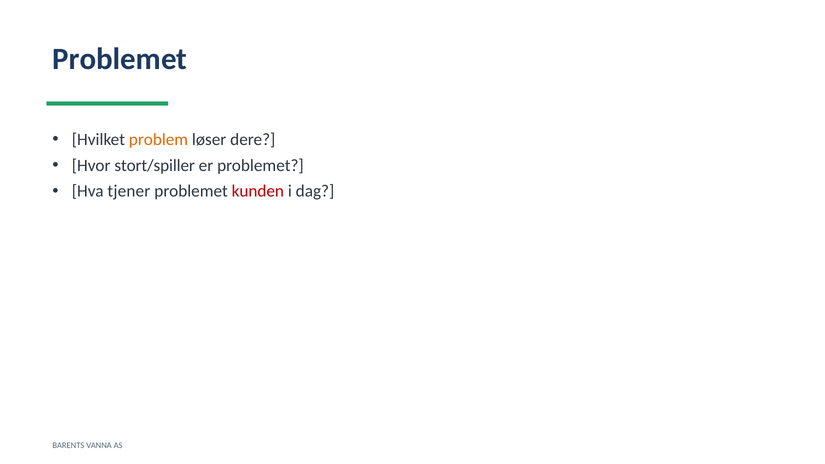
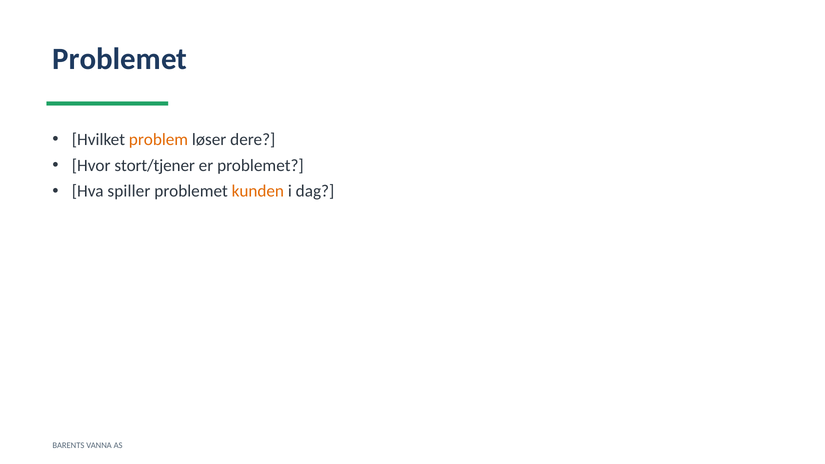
stort/spiller: stort/spiller -> stort/tjener
tjener: tjener -> spiller
kunden colour: red -> orange
